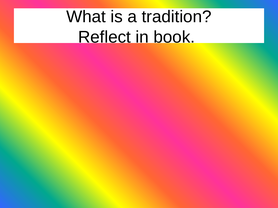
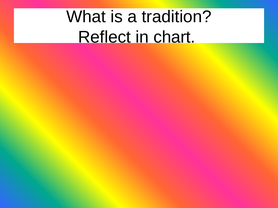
book: book -> chart
